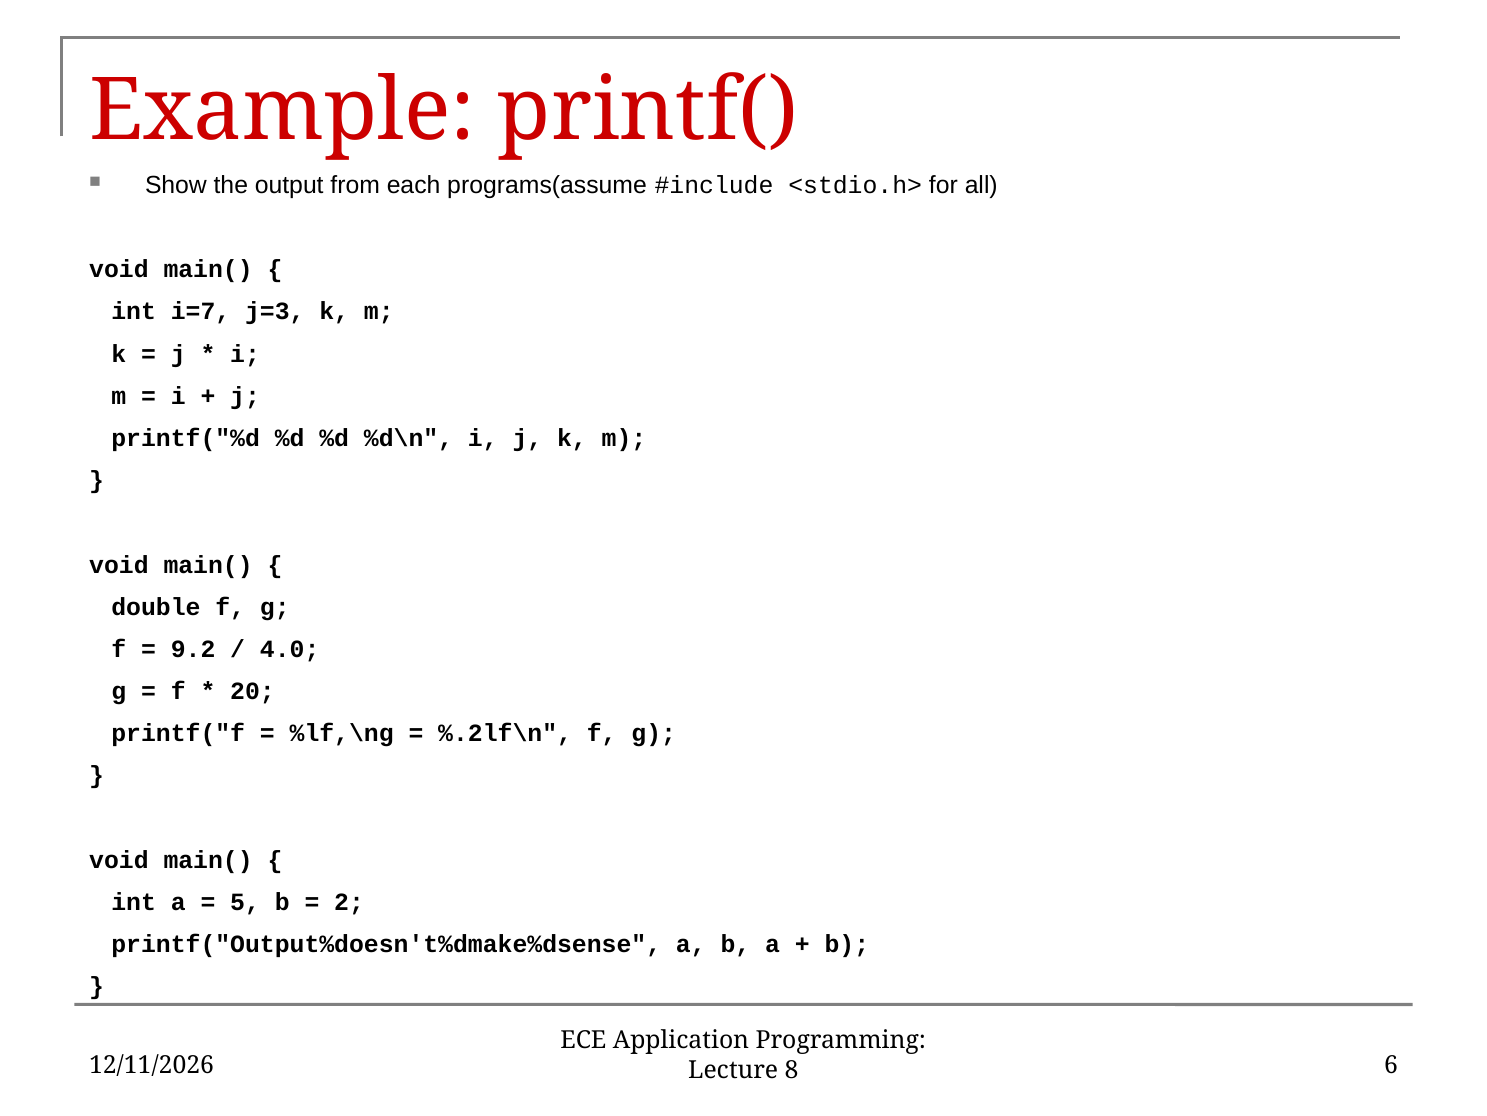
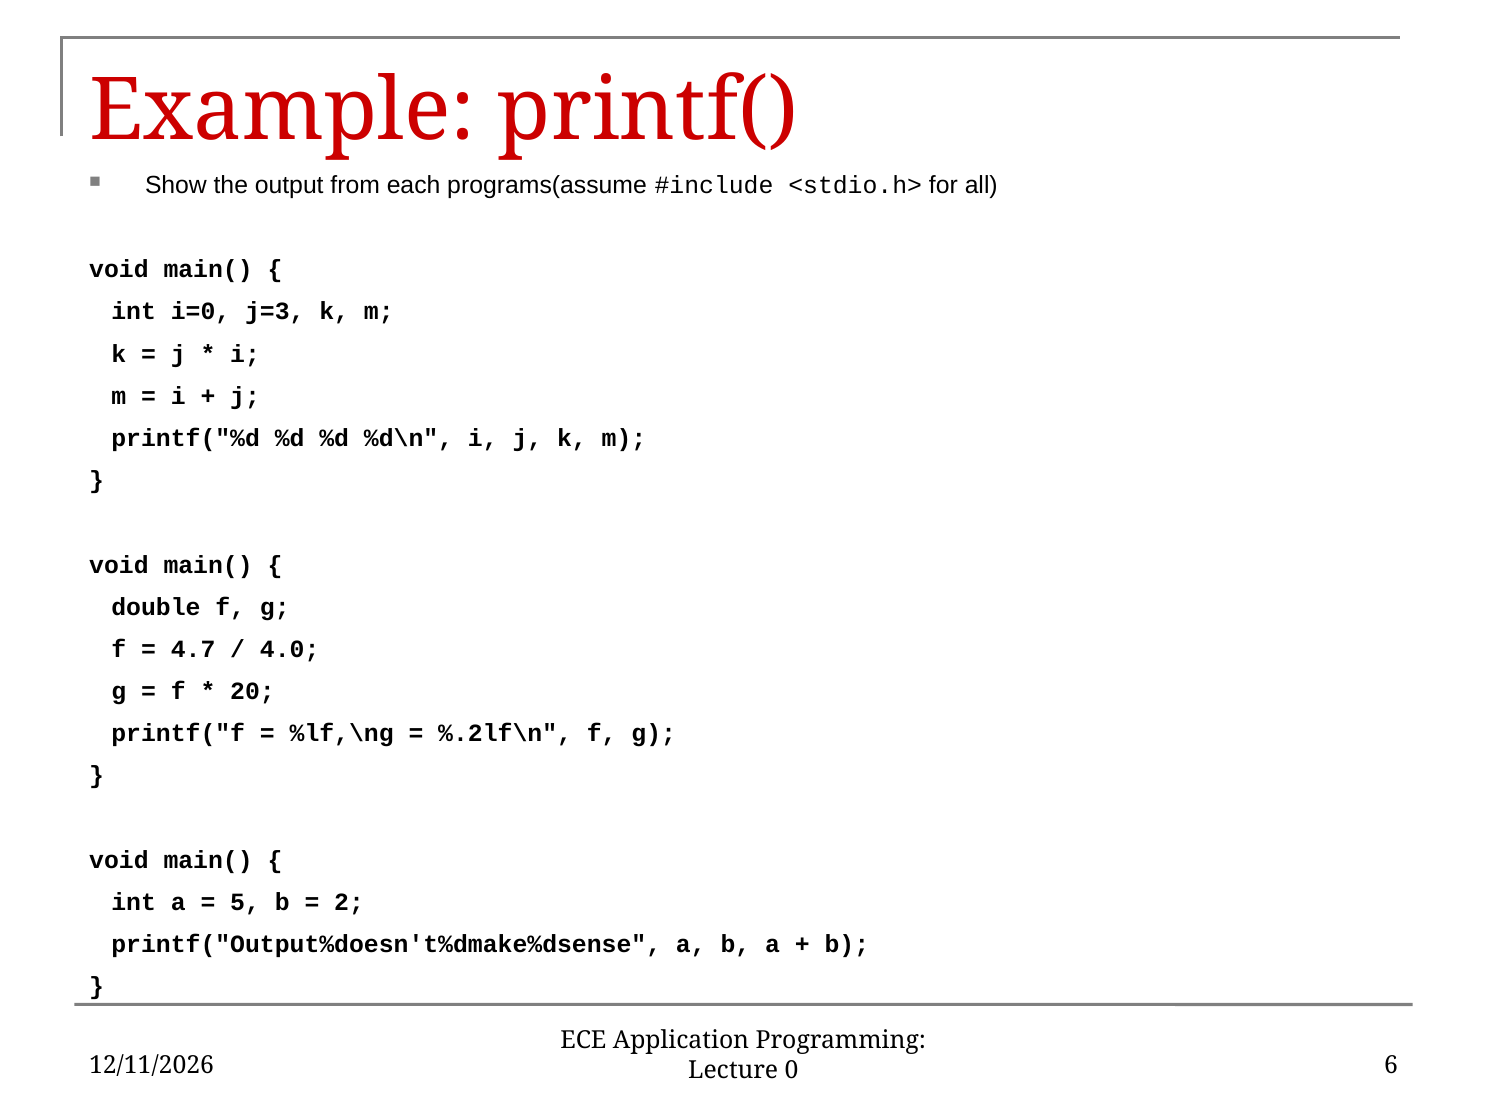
i=7: i=7 -> i=0
9.2: 9.2 -> 4.7
8: 8 -> 0
